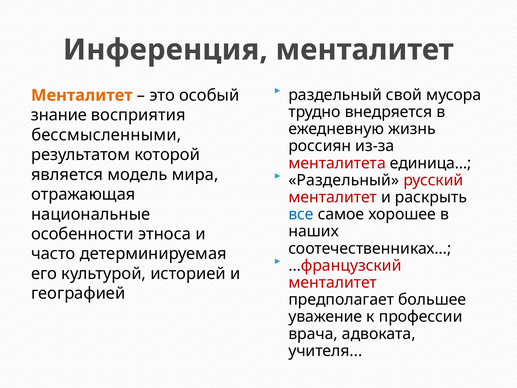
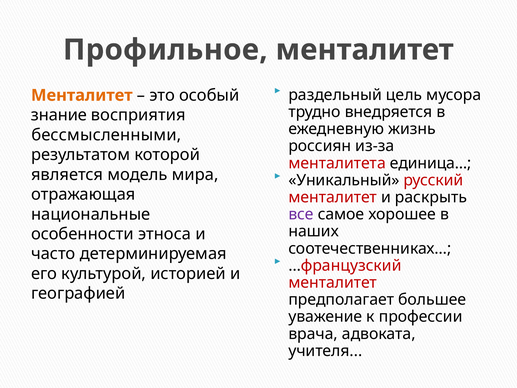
Инференция: Инференция -> Профильное
свой: свой -> цель
Раздельный at (344, 180): Раздельный -> Уникальный
все colour: blue -> purple
